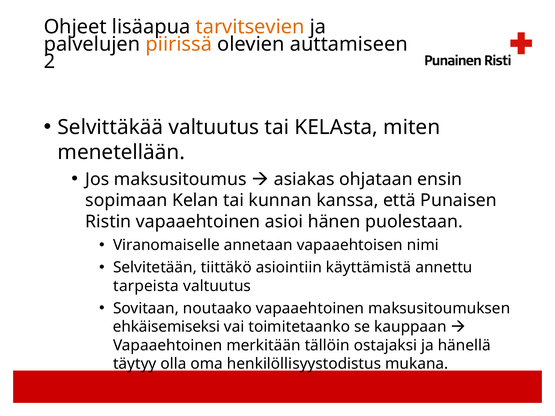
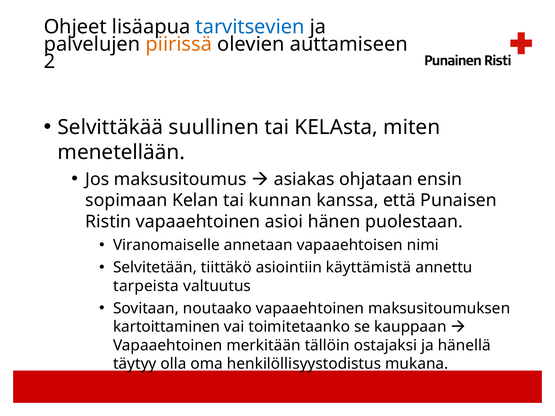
tarvitsevien colour: orange -> blue
Selvittäkää valtuutus: valtuutus -> suullinen
ehkäisemiseksi: ehkäisemiseksi -> kartoittaminen
